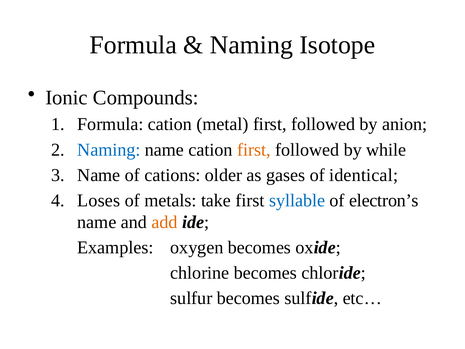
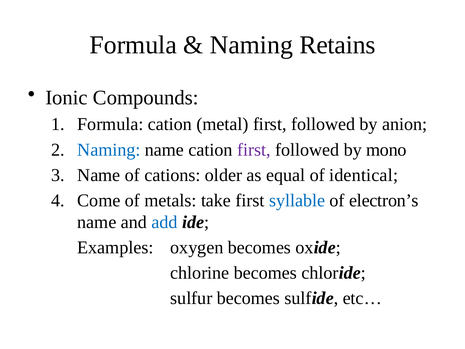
Isotope: Isotope -> Retains
first at (254, 150) colour: orange -> purple
while: while -> mono
gases: gases -> equal
Loses: Loses -> Come
add colour: orange -> blue
